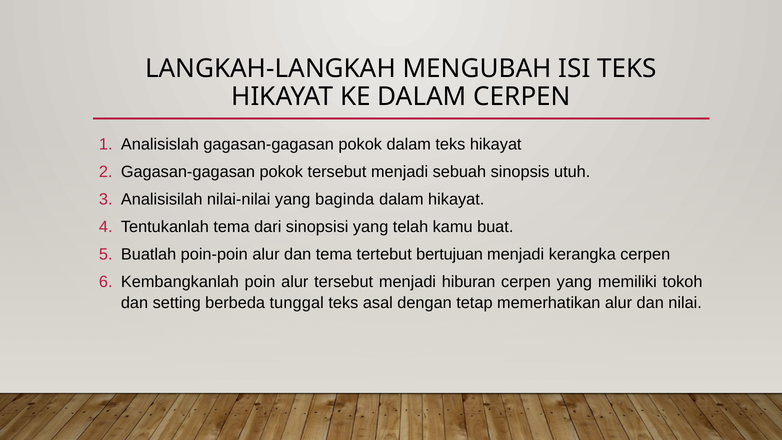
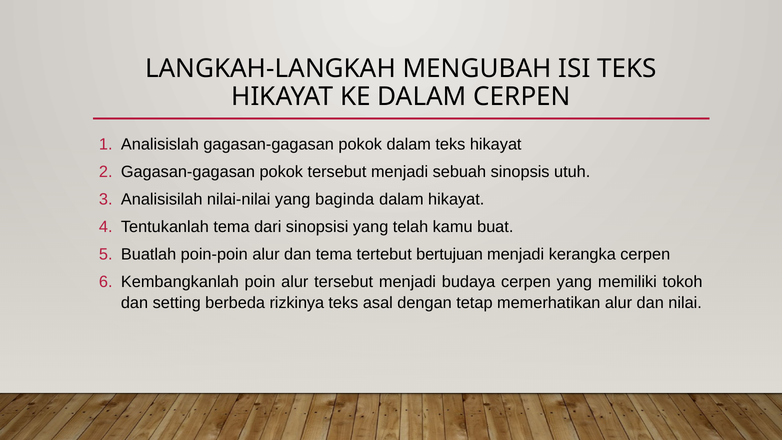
hiburan: hiburan -> budaya
tunggal: tunggal -> rizkinya
